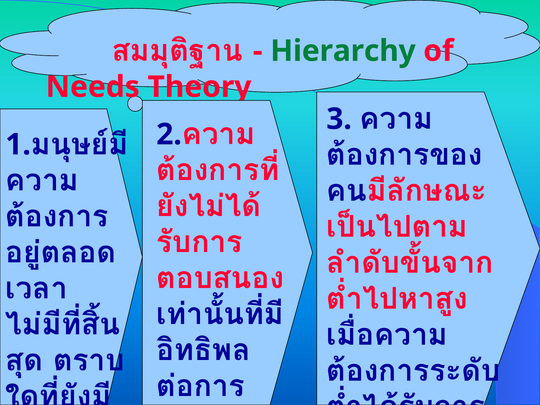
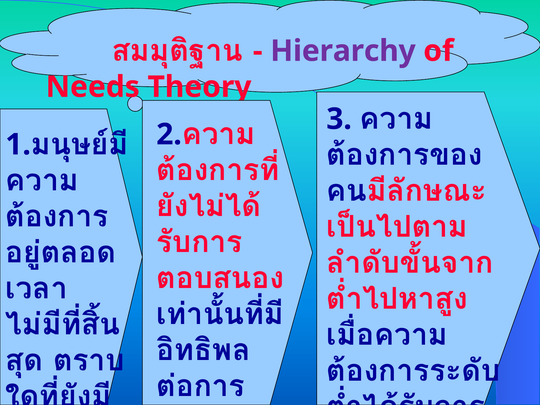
Hierarchy colour: green -> purple
